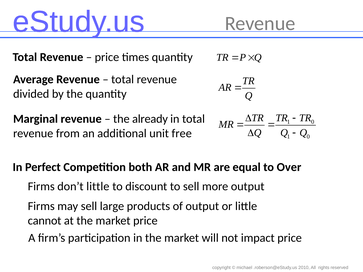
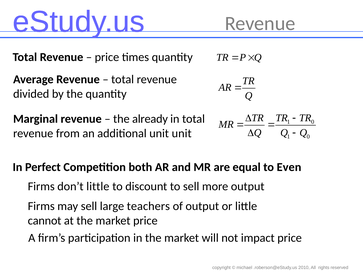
unit free: free -> unit
Over: Over -> Even
products: products -> teachers
